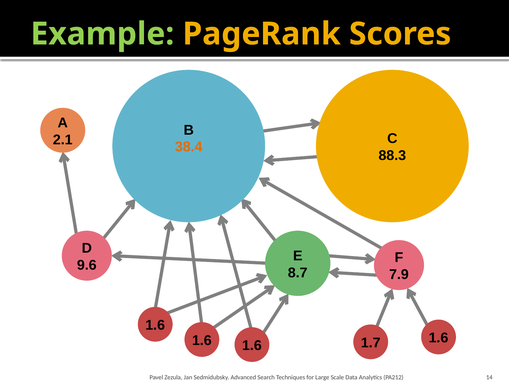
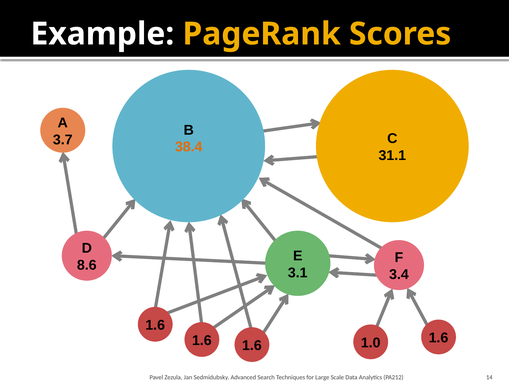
Example colour: light green -> white
2.1: 2.1 -> 3.7
88.3: 88.3 -> 31.1
9.6: 9.6 -> 8.6
8.7: 8.7 -> 3.1
7.9: 7.9 -> 3.4
1.7: 1.7 -> 1.0
